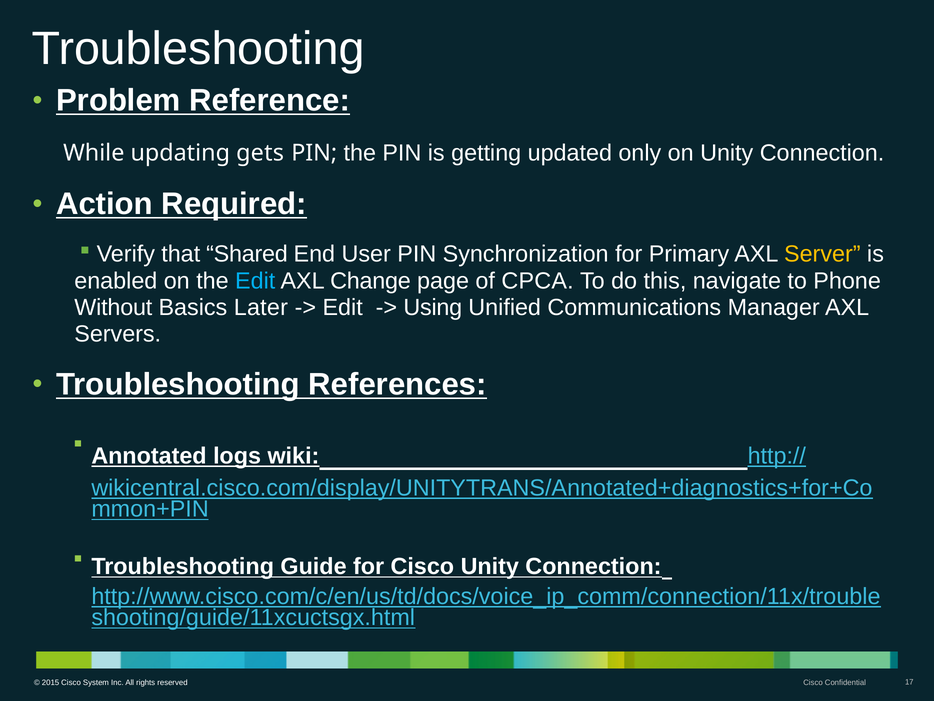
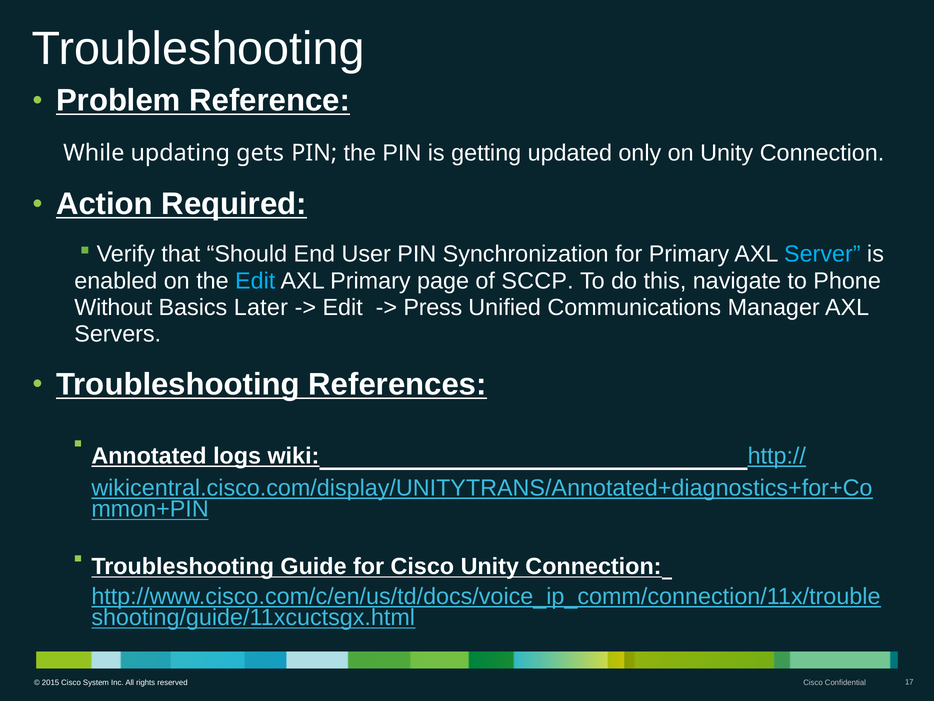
Shared: Shared -> Should
Server colour: yellow -> light blue
AXL Change: Change -> Primary
CPCA: CPCA -> SCCP
Using: Using -> Press
